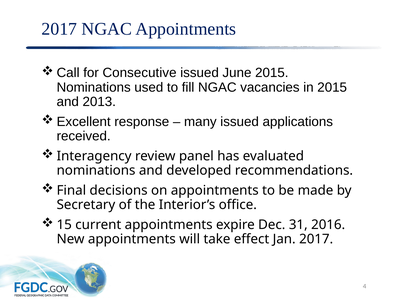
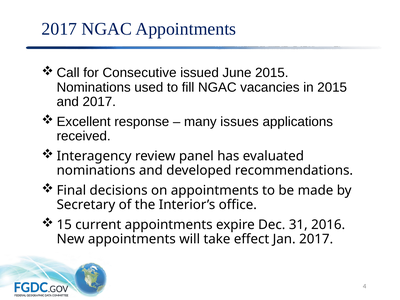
and 2013: 2013 -> 2017
many issued: issued -> issues
